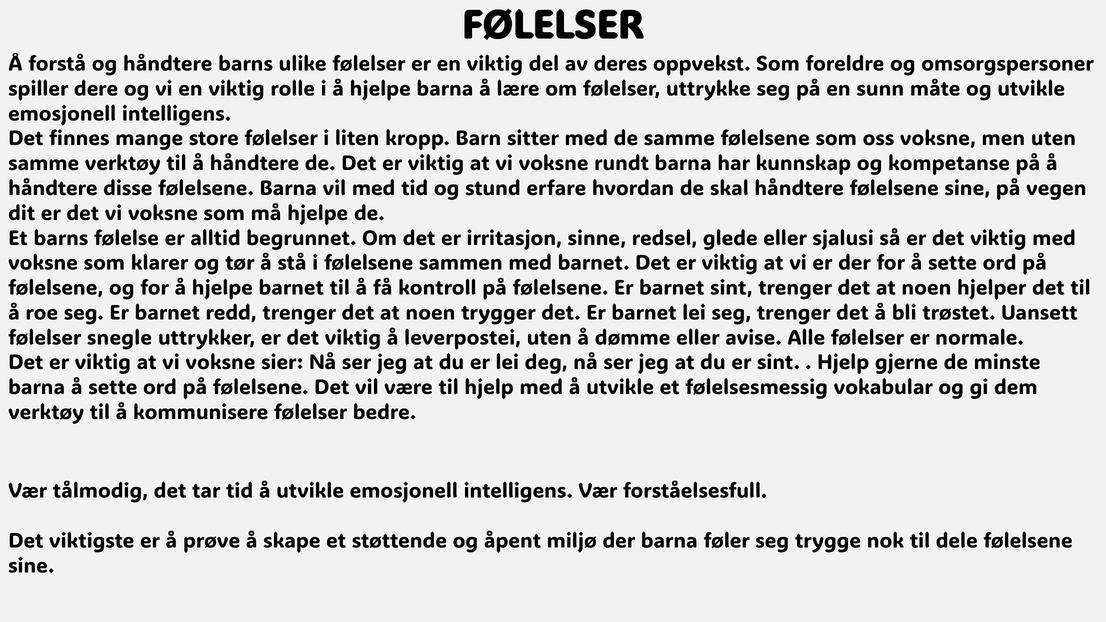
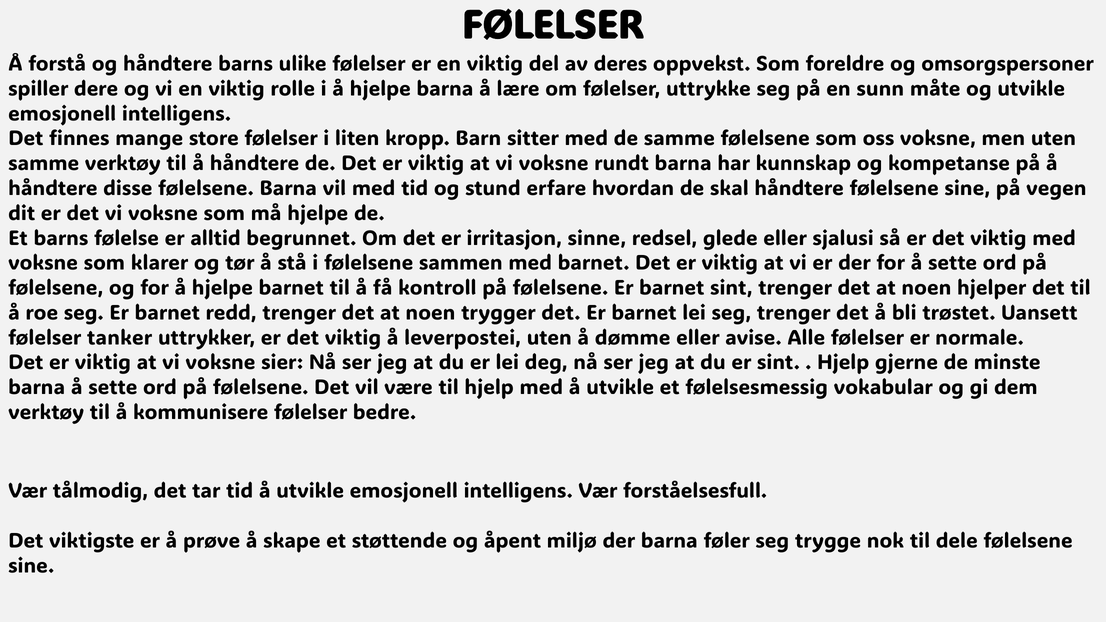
snegle: snegle -> tanker
